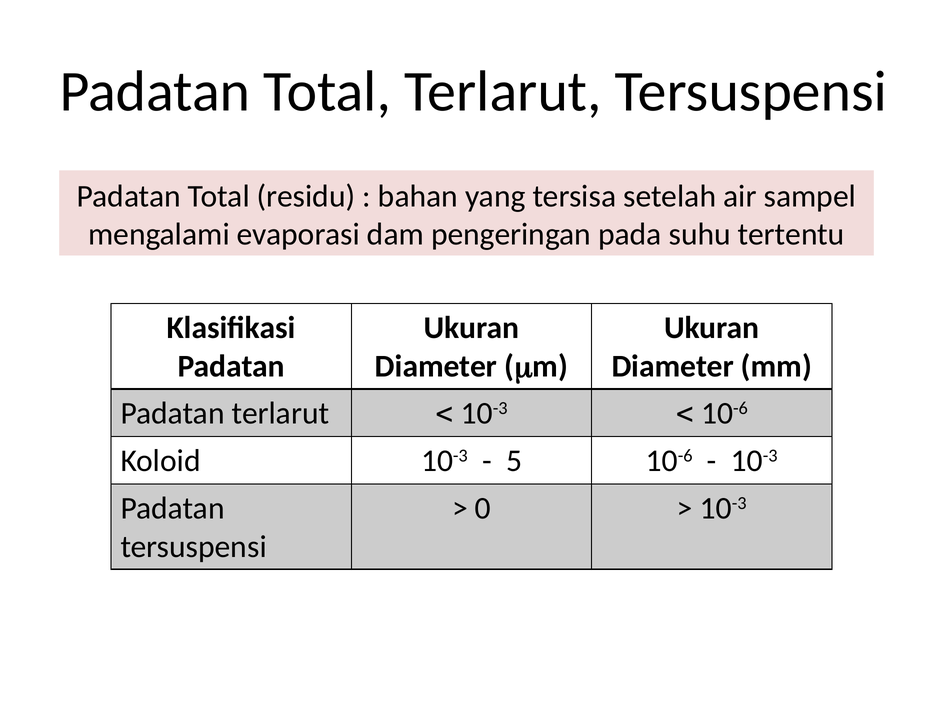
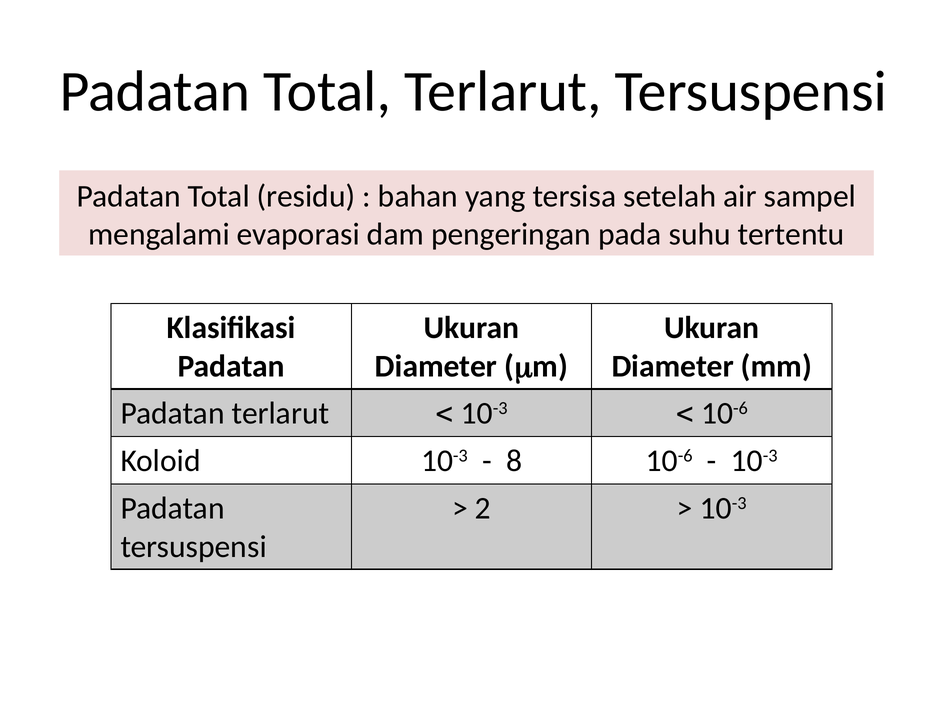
5: 5 -> 8
0: 0 -> 2
